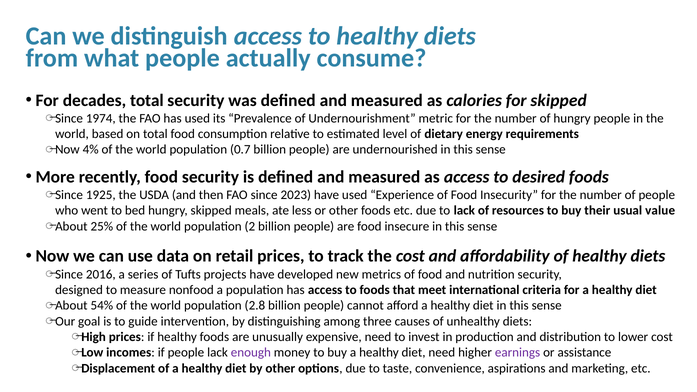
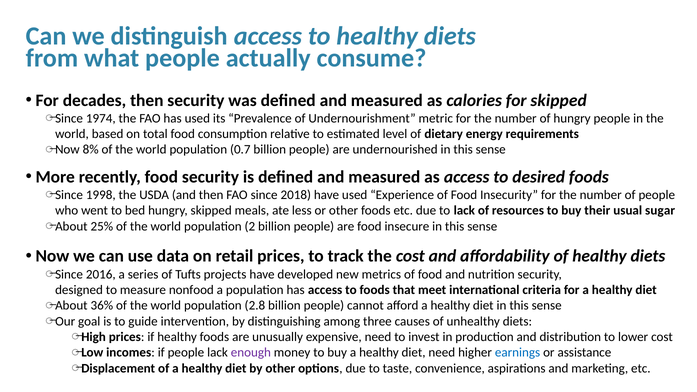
decades total: total -> then
4%: 4% -> 8%
1925: 1925 -> 1998
2023: 2023 -> 2018
value: value -> sugar
54%: 54% -> 36%
earnings colour: purple -> blue
